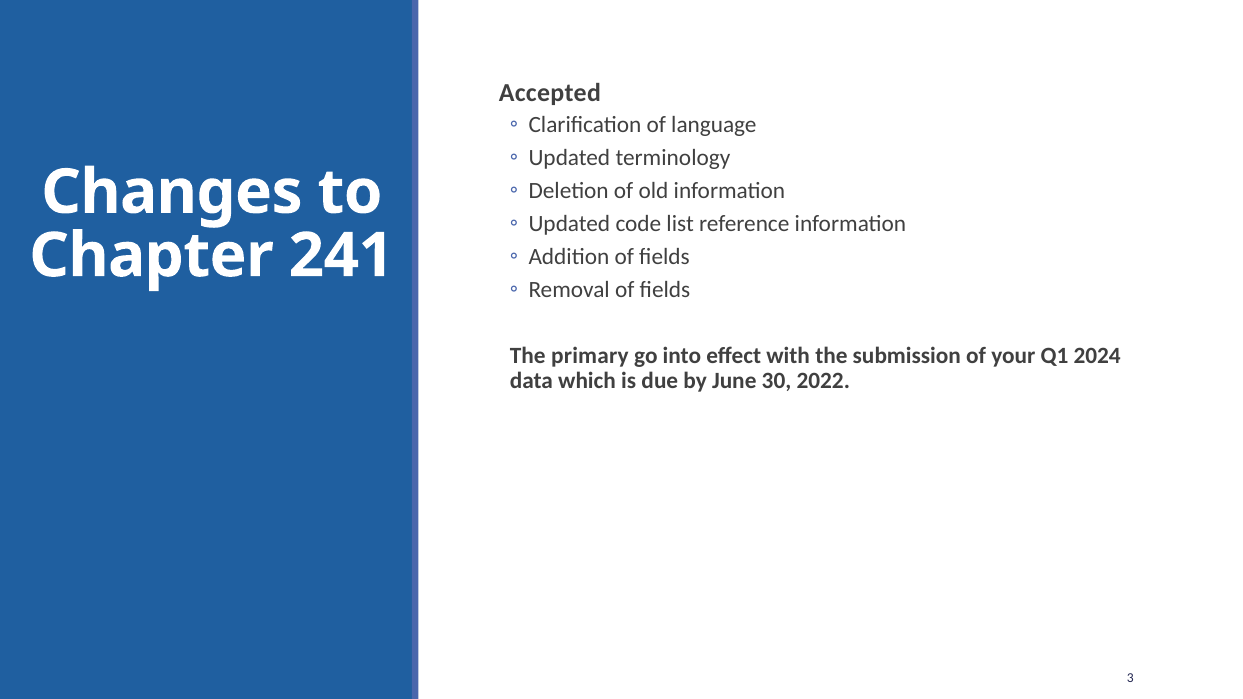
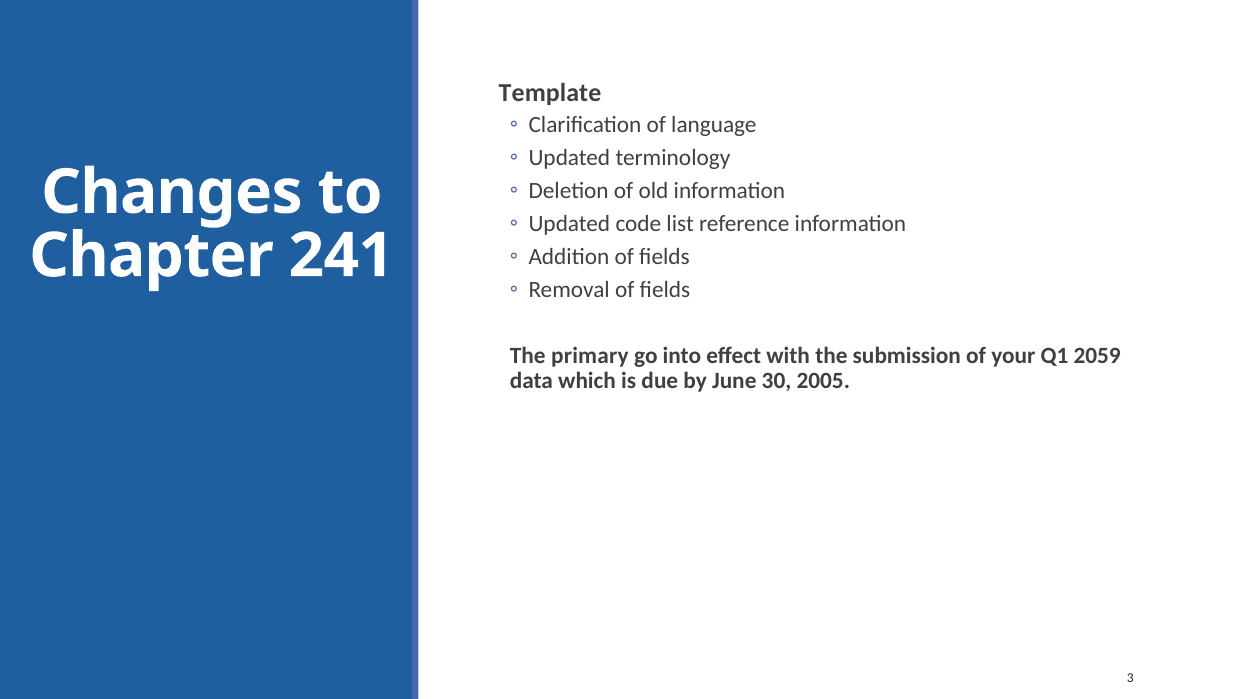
Accepted: Accepted -> Template
2024: 2024 -> 2059
2022: 2022 -> 2005
